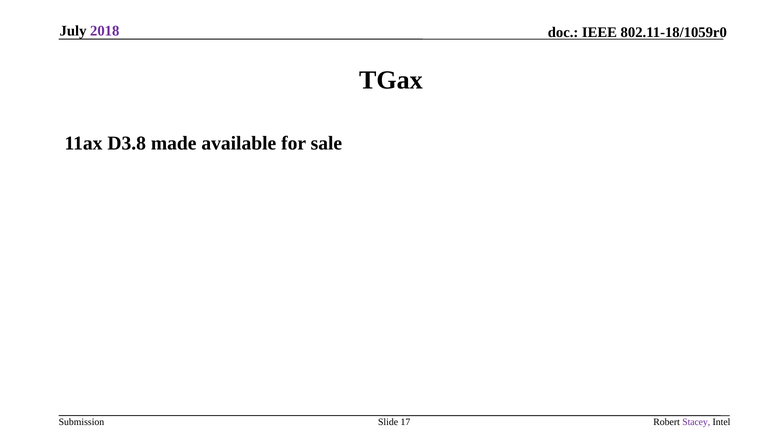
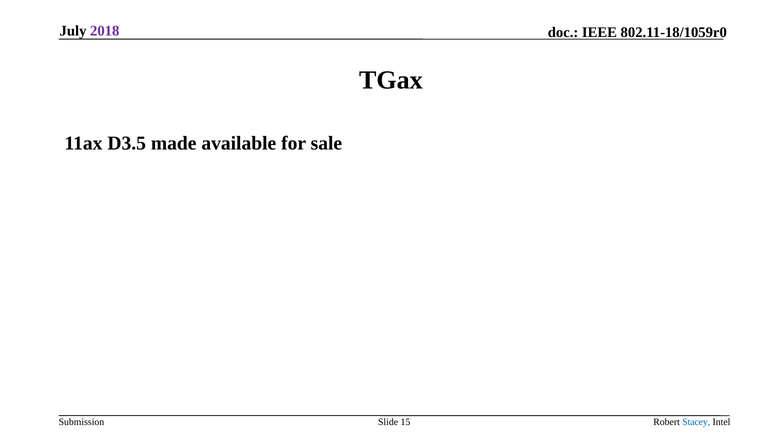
D3.8: D3.8 -> D3.5
17: 17 -> 15
Stacey colour: purple -> blue
